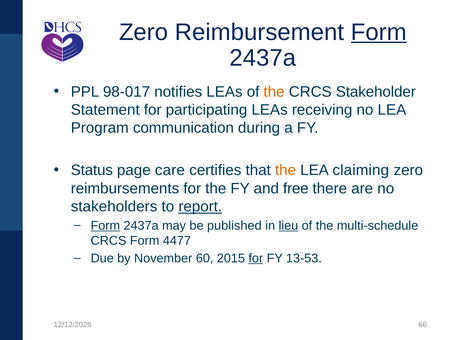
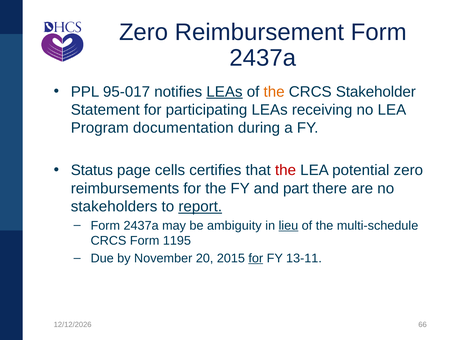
Form at (379, 32) underline: present -> none
98-017: 98-017 -> 95-017
LEAs at (224, 92) underline: none -> present
communication: communication -> documentation
care: care -> cells
the at (286, 171) colour: orange -> red
claiming: claiming -> potential
free: free -> part
Form at (105, 226) underline: present -> none
published: published -> ambiguity
4477: 4477 -> 1195
60: 60 -> 20
13-53: 13-53 -> 13-11
